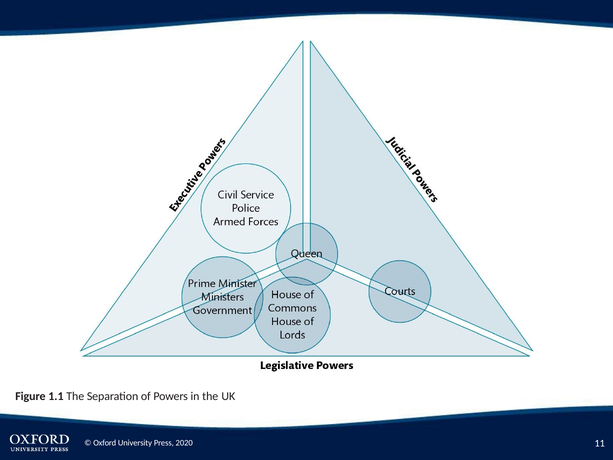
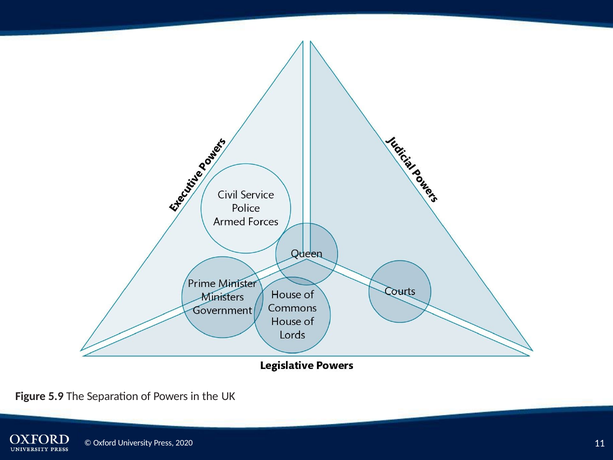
1.1: 1.1 -> 5.9
